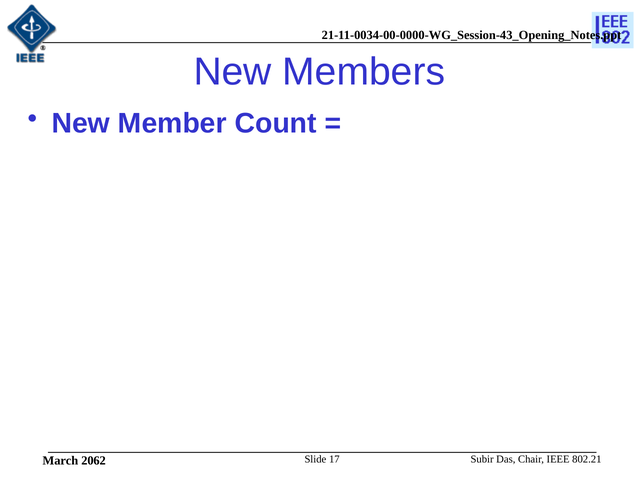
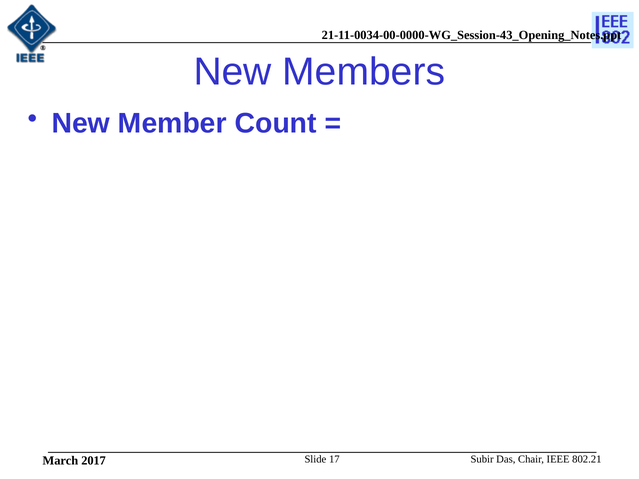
2062: 2062 -> 2017
